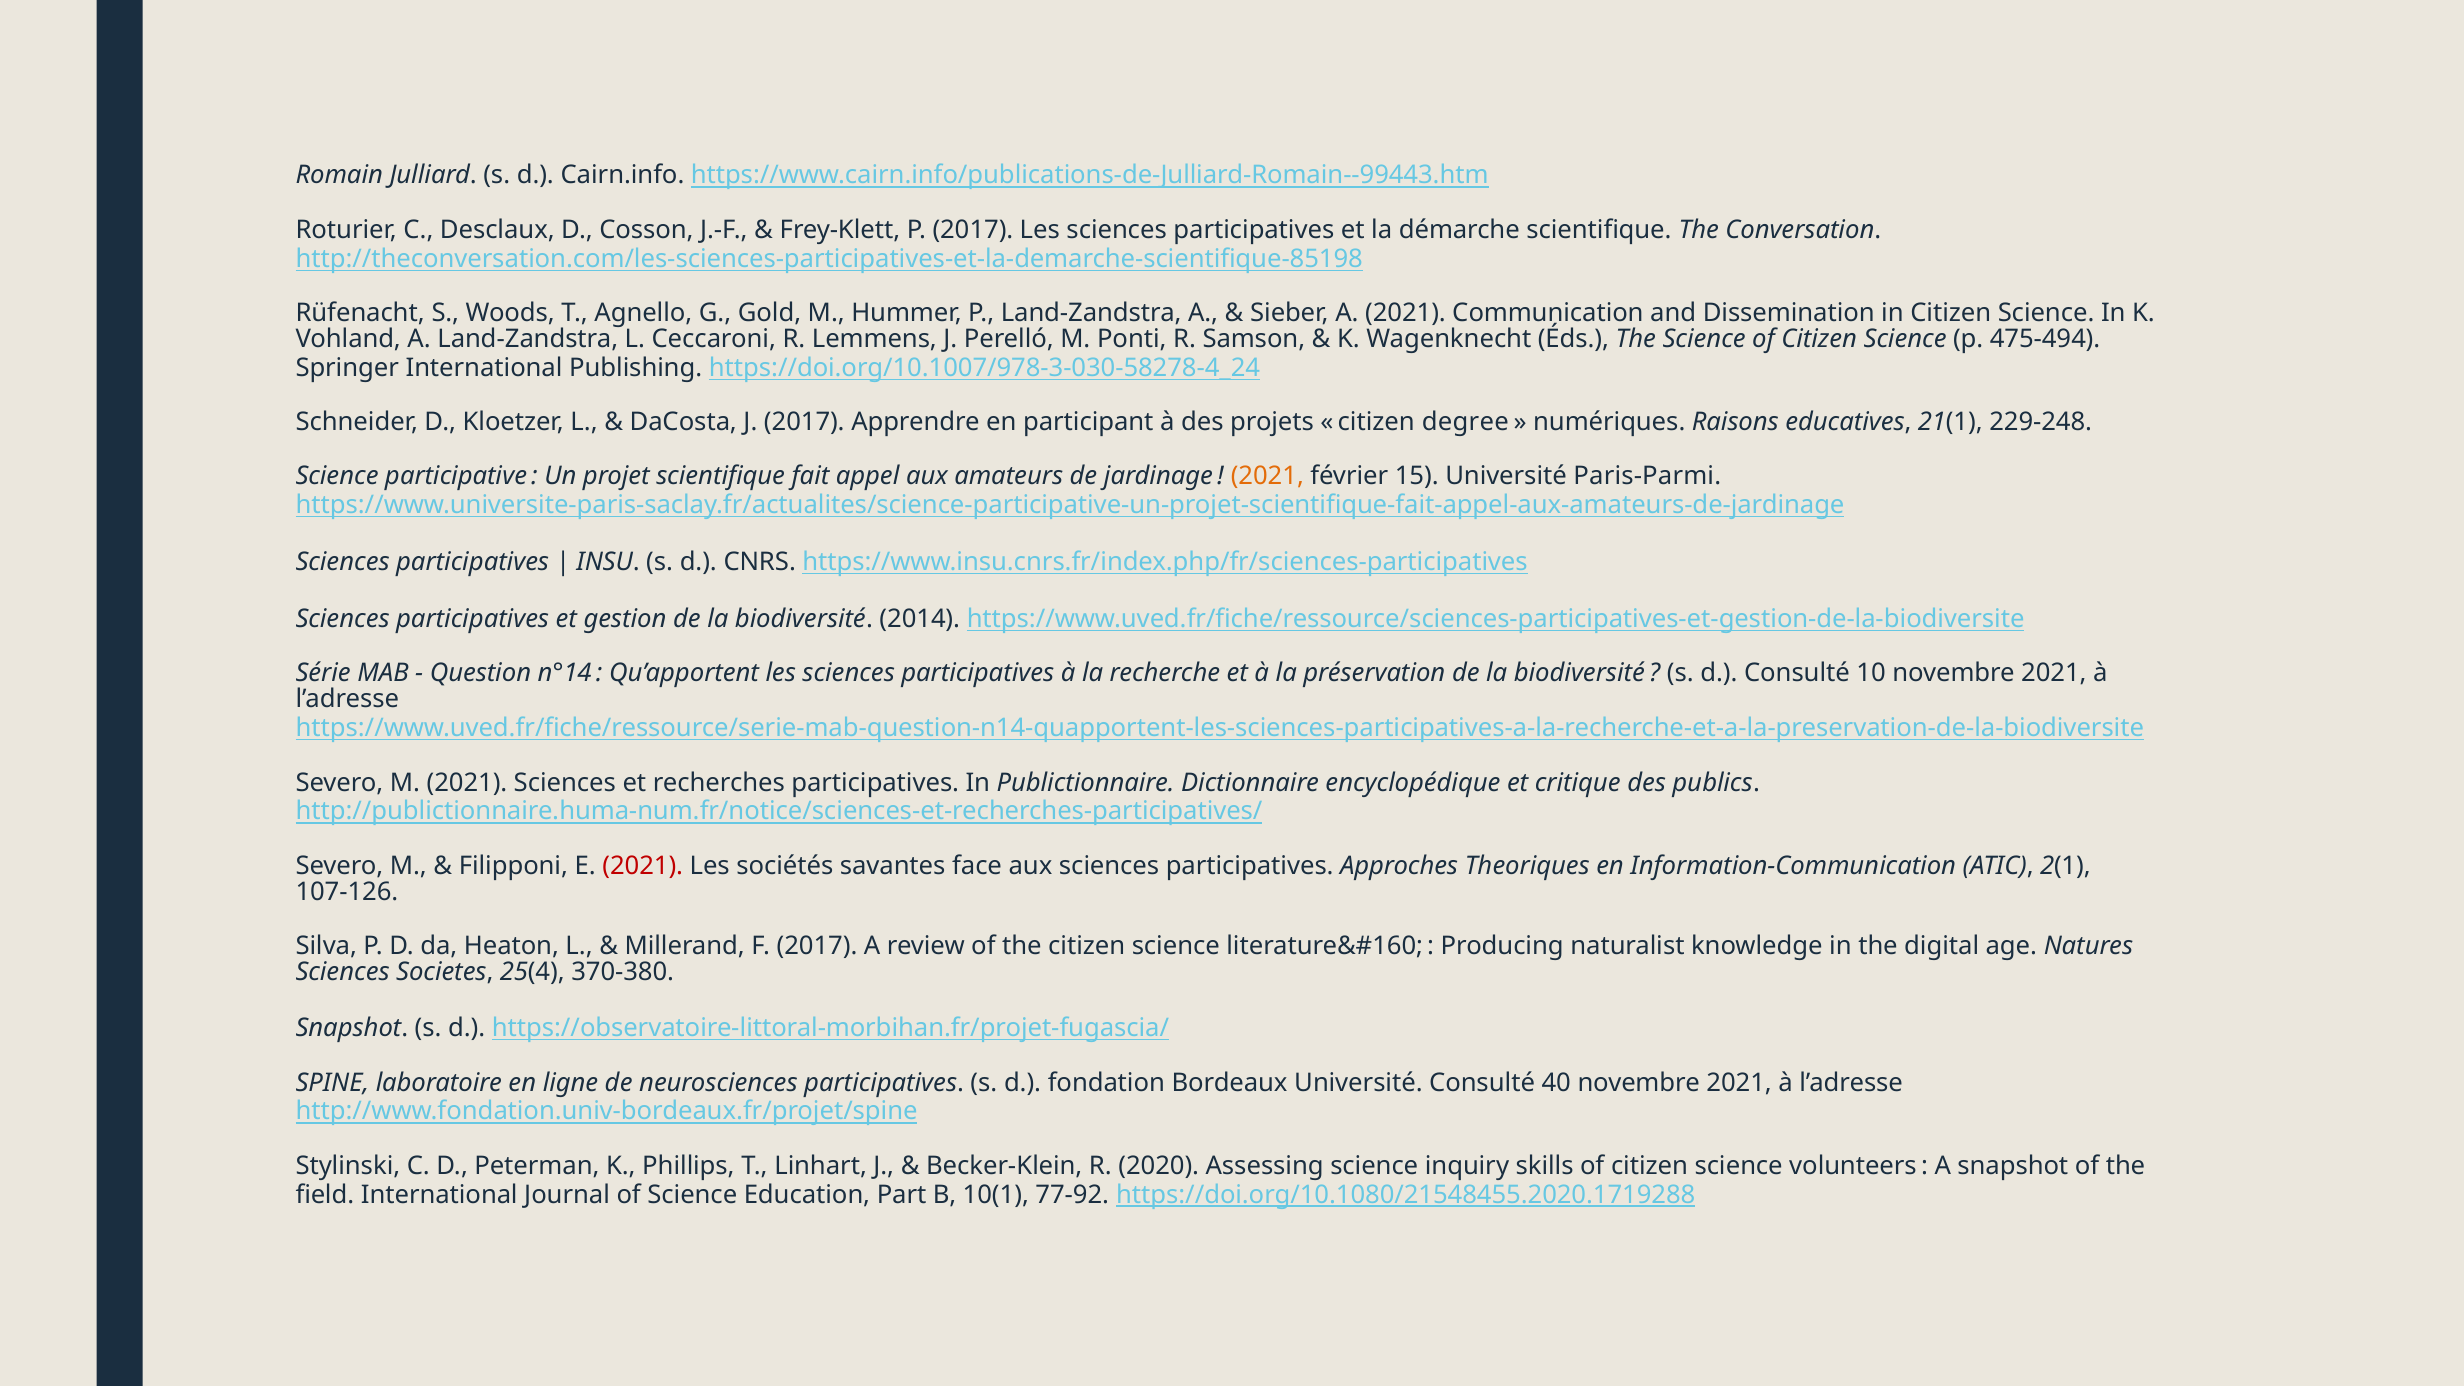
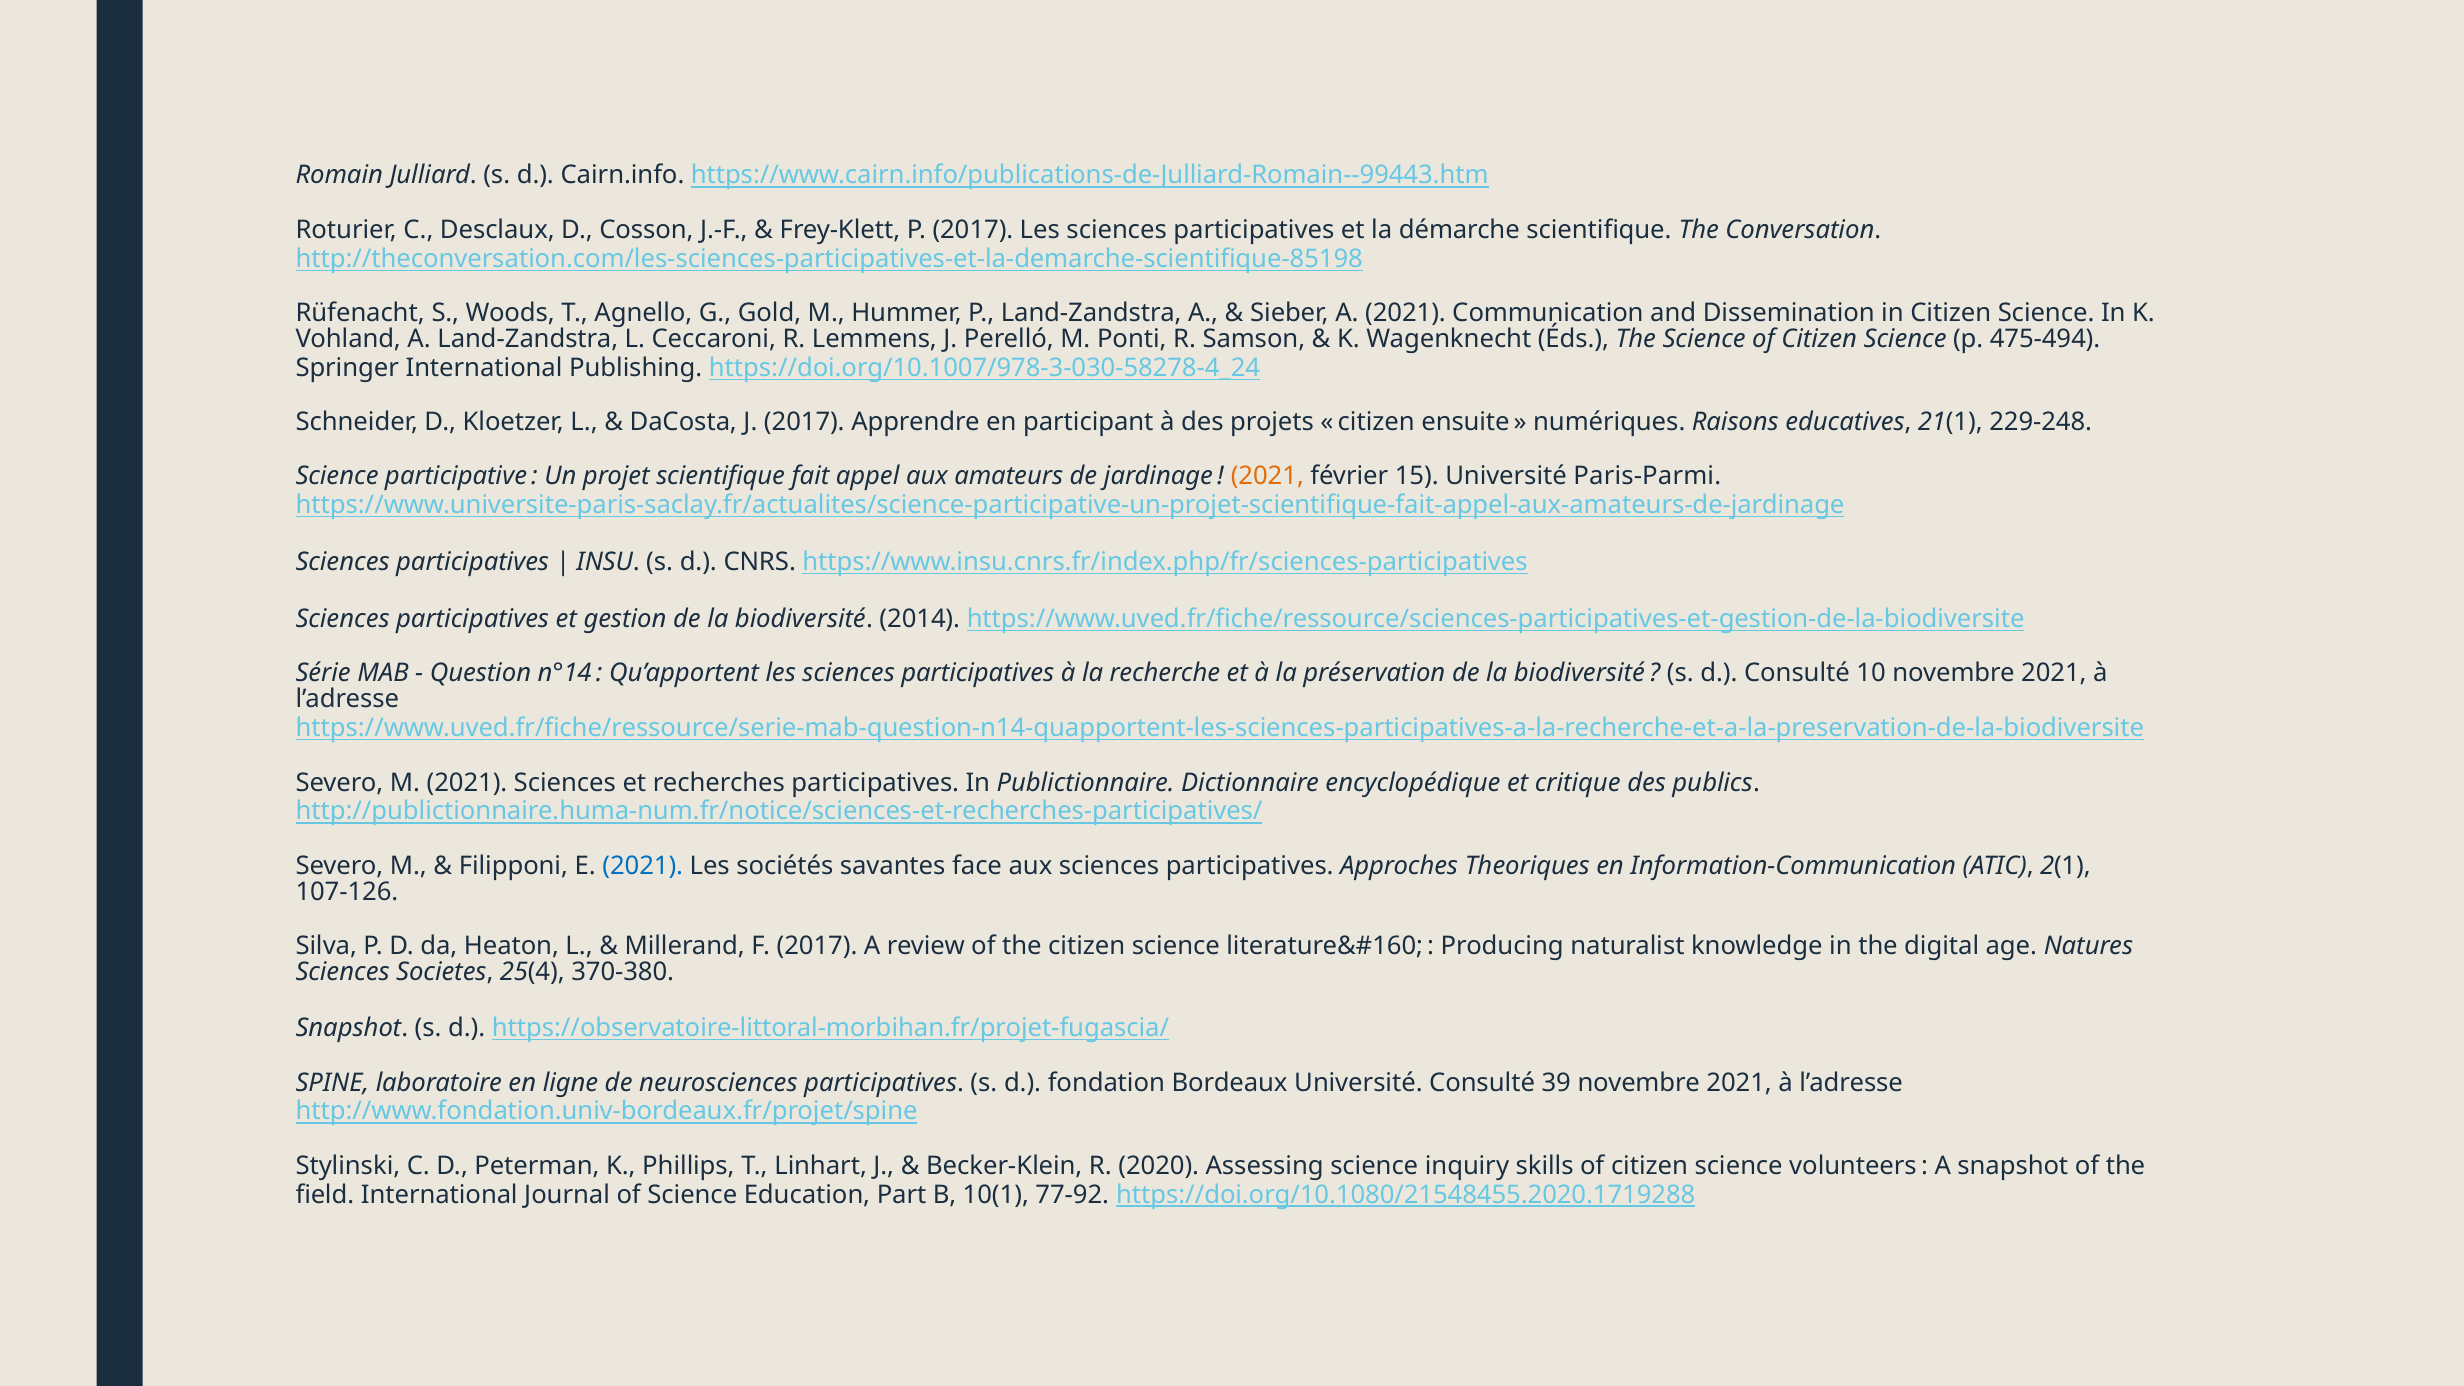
degree: degree -> ensuite
2021 at (643, 866) colour: red -> blue
40: 40 -> 39
